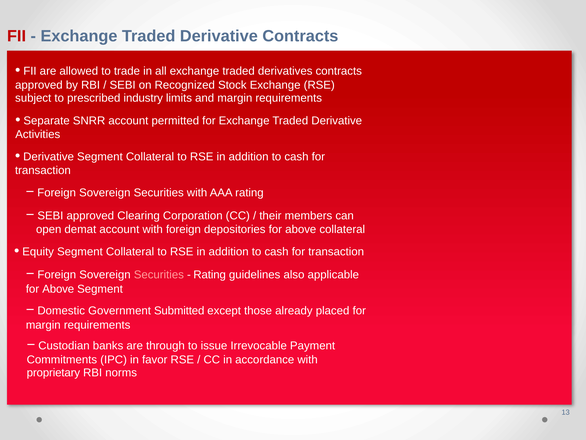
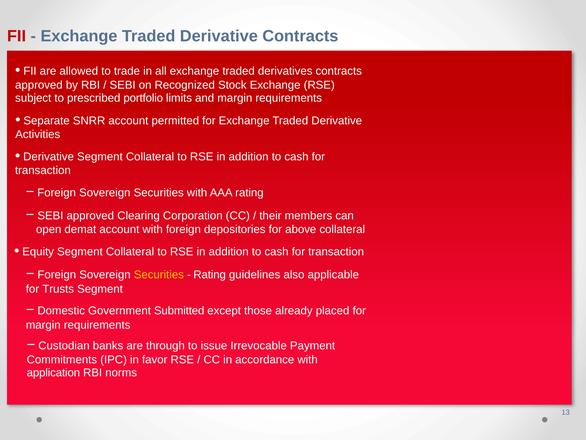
industry: industry -> portfolio
Securities at (159, 274) colour: pink -> yellow
Above at (58, 289): Above -> Trusts
proprietary: proprietary -> application
